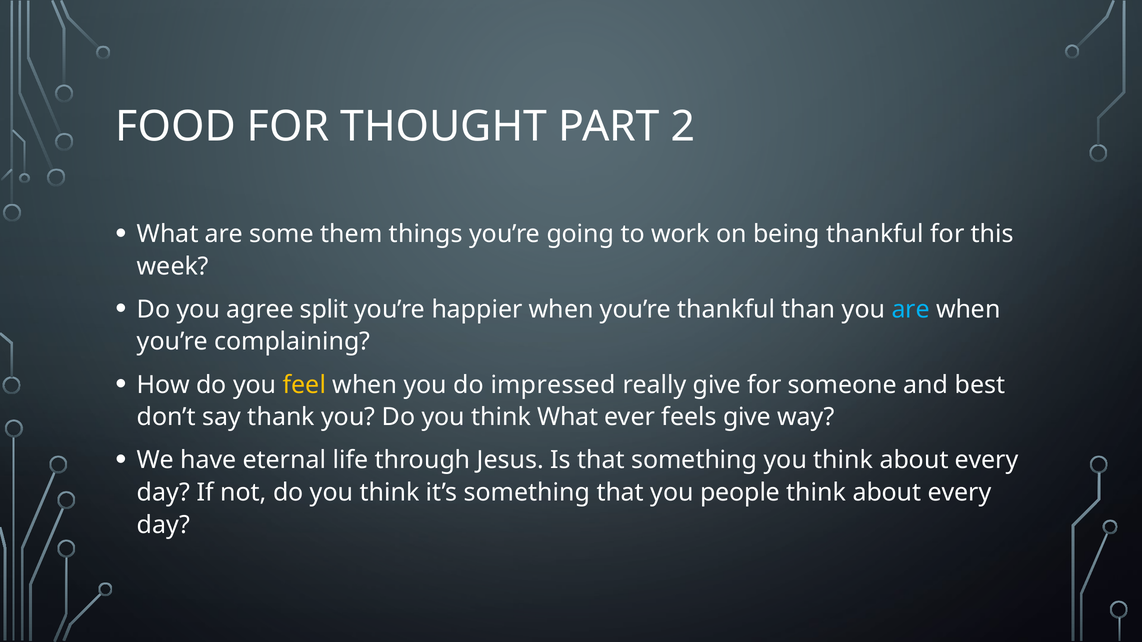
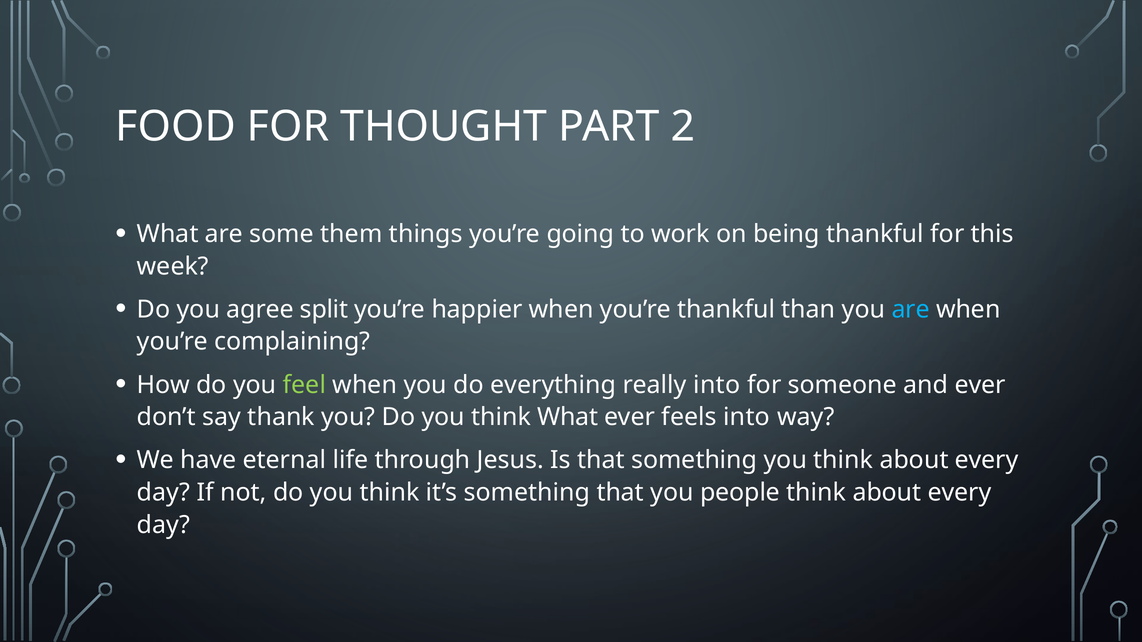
feel colour: yellow -> light green
impressed: impressed -> everything
really give: give -> into
and best: best -> ever
feels give: give -> into
